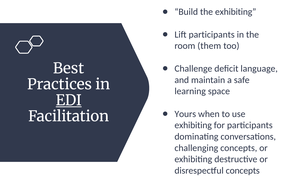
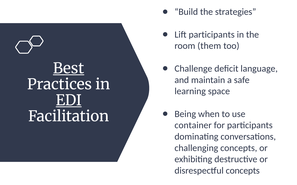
the exhibiting: exhibiting -> strategies
Best underline: none -> present
Yours: Yours -> Being
exhibiting at (193, 126): exhibiting -> container
